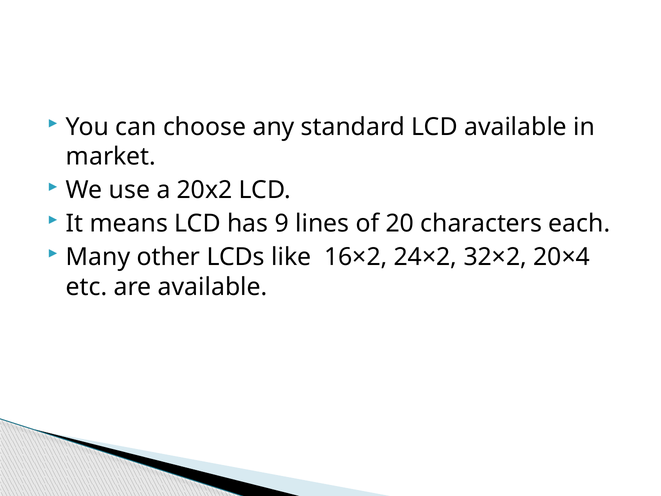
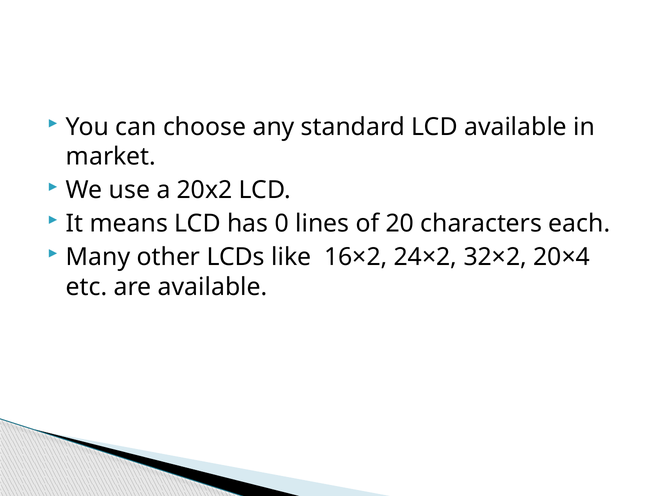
9: 9 -> 0
